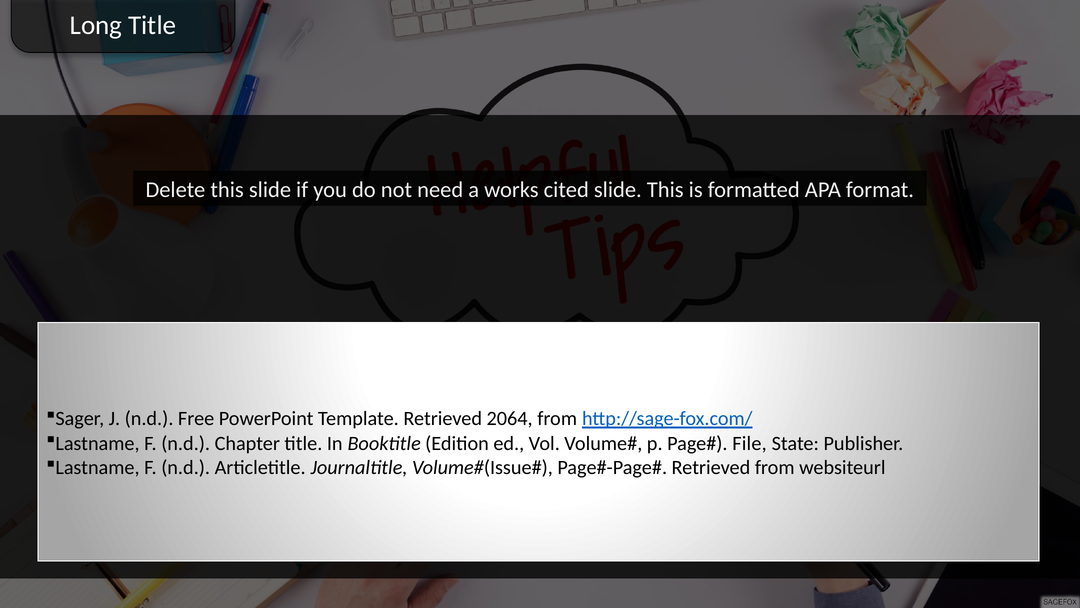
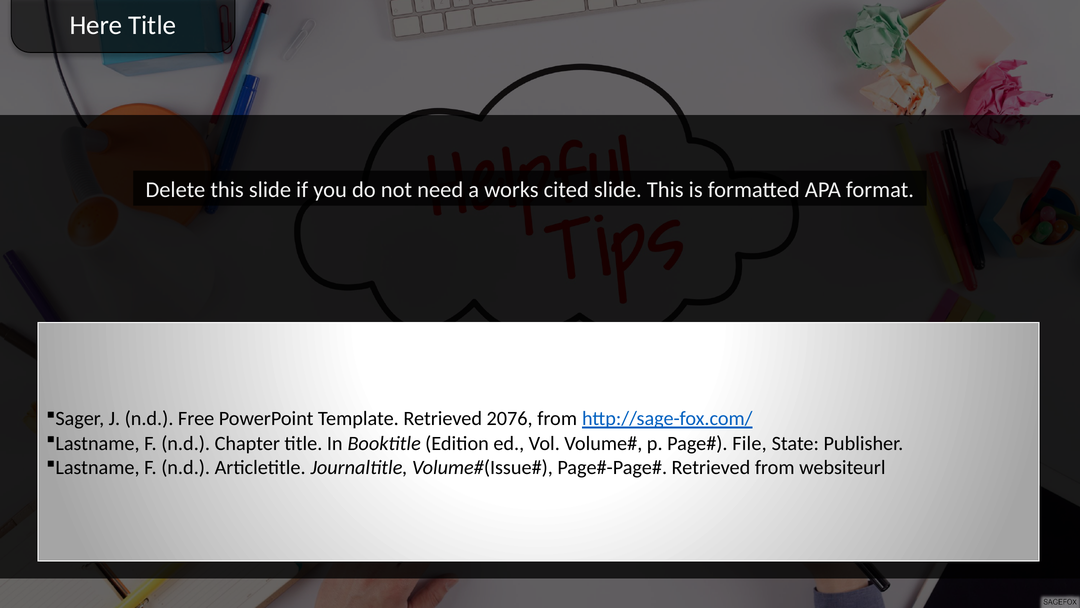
Long: Long -> Here
2064: 2064 -> 2076
